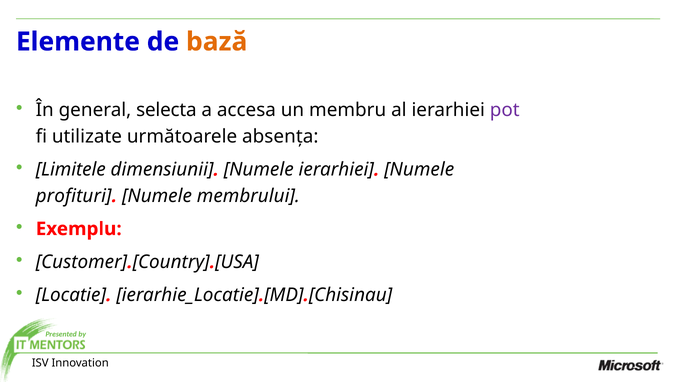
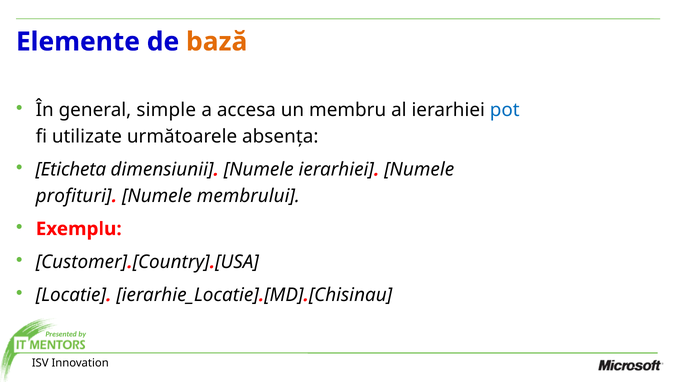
selecta: selecta -> simple
pot colour: purple -> blue
Limitele: Limitele -> Eticheta
